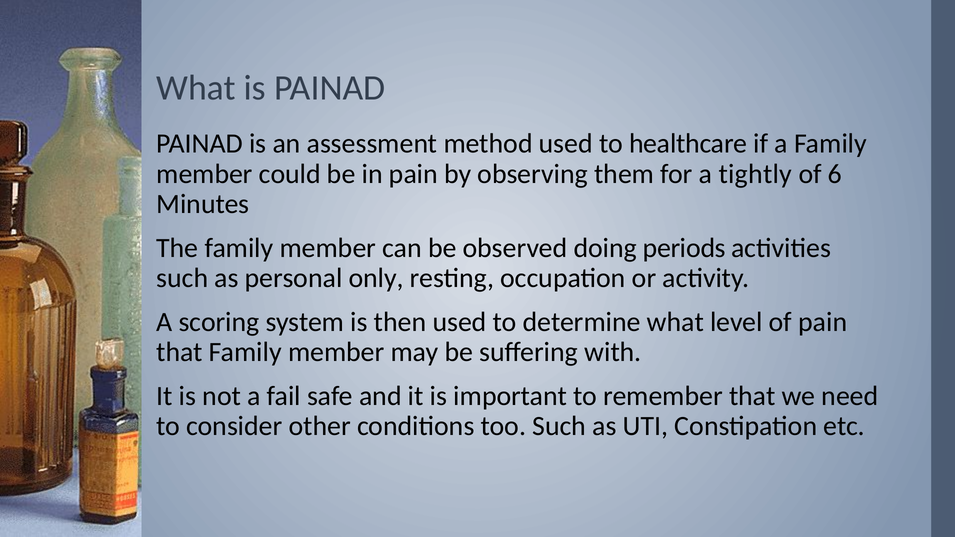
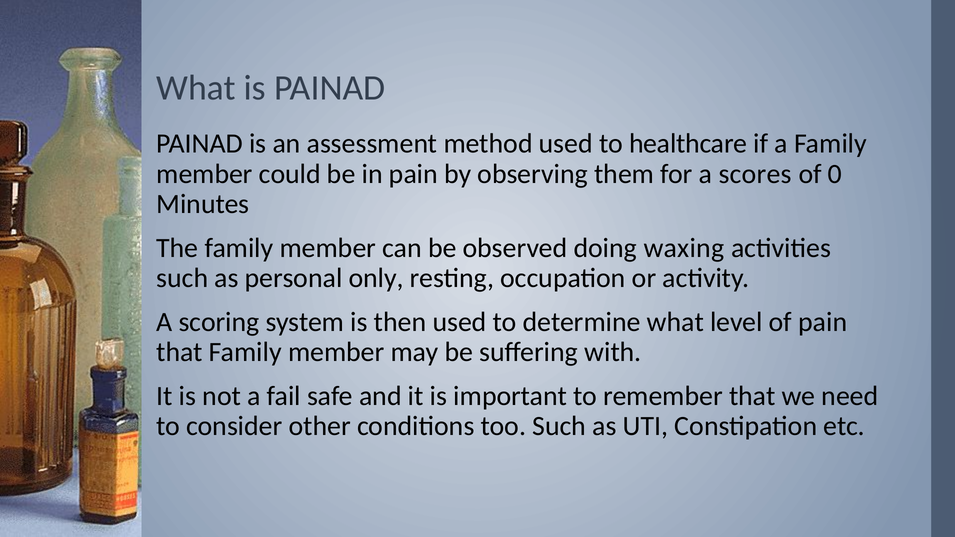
tightly: tightly -> scores
6: 6 -> 0
periods: periods -> waxing
